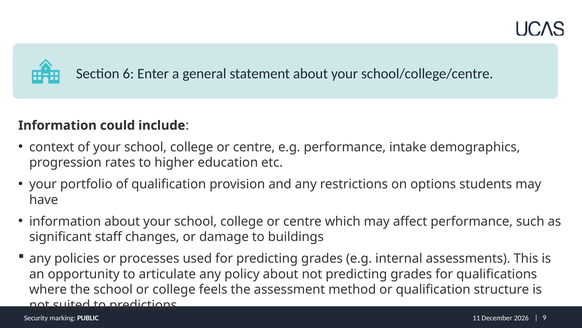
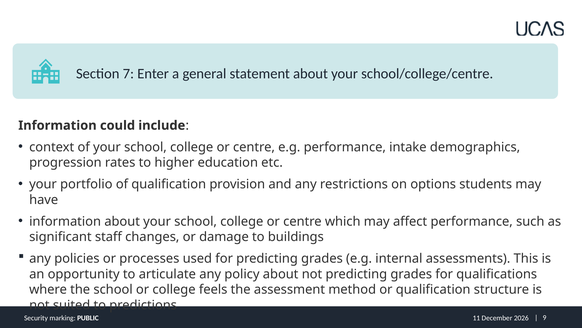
6: 6 -> 7
